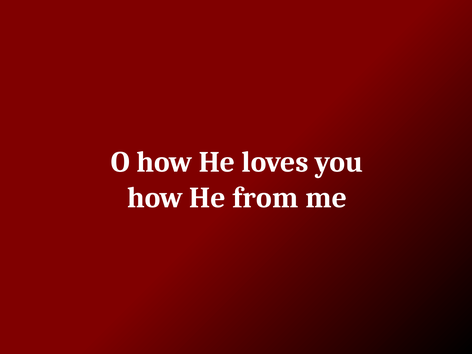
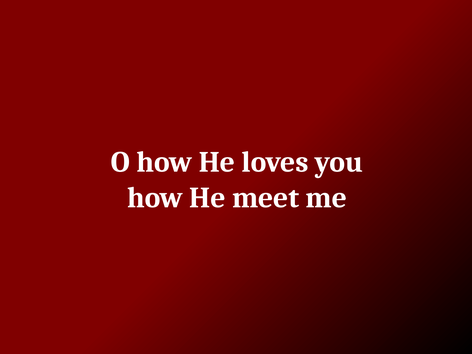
from: from -> meet
